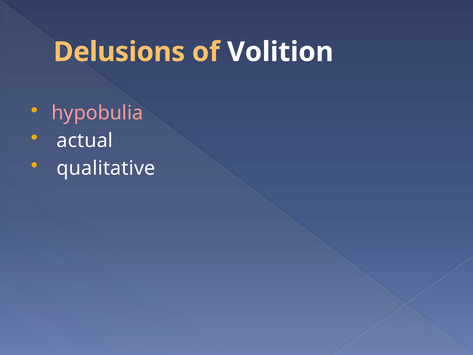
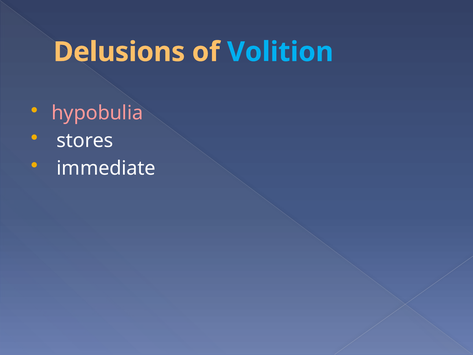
Volition colour: white -> light blue
actual: actual -> stores
qualitative: qualitative -> immediate
